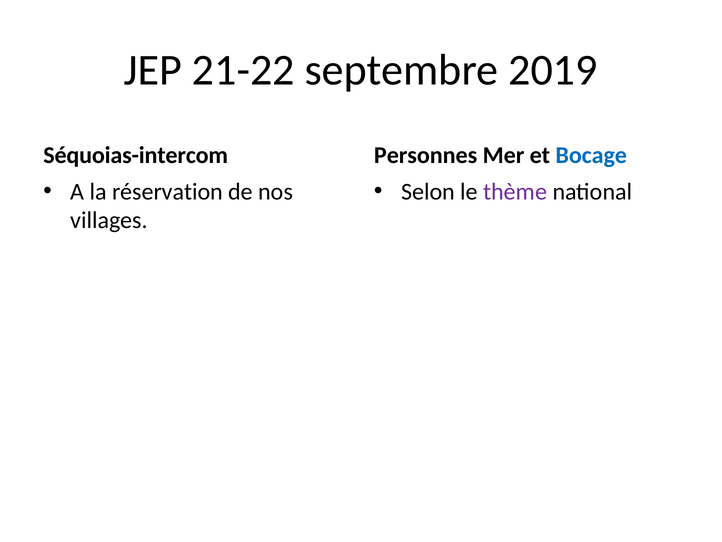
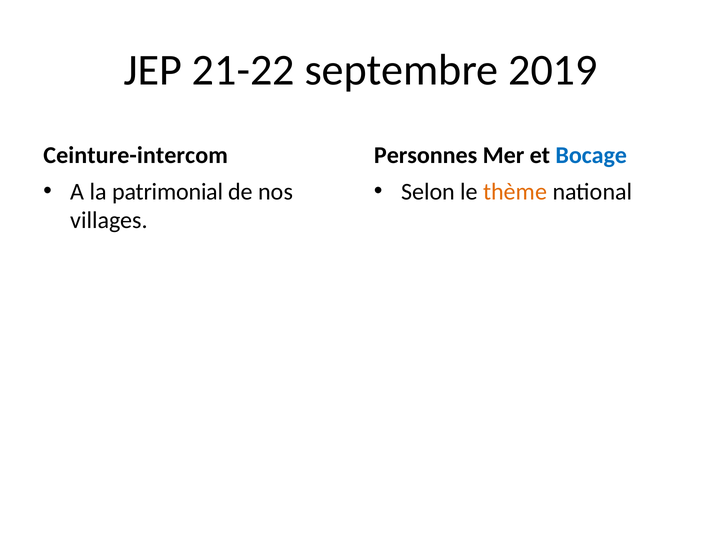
Séquoias-intercom: Séquoias-intercom -> Ceinture-intercom
réservation: réservation -> patrimonial
thème colour: purple -> orange
